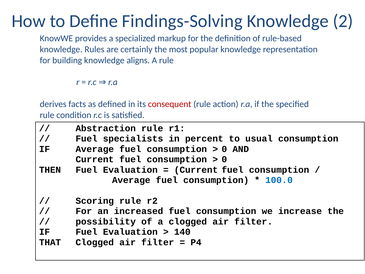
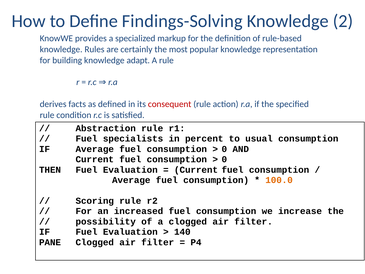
aligns: aligns -> adapt
100.0 colour: blue -> orange
THAT: THAT -> PANE
